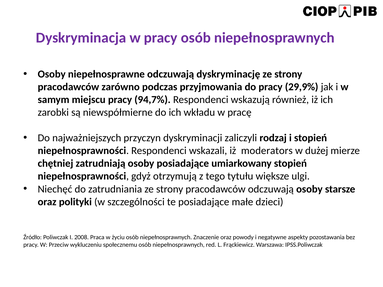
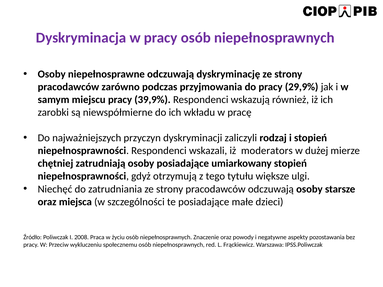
94,7%: 94,7% -> 39,9%
polityki: polityki -> miejsca
